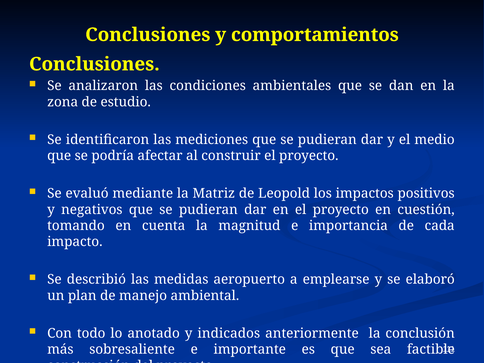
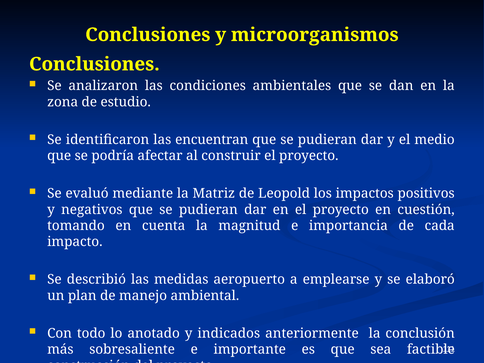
comportamientos: comportamientos -> microorganismos
mediciones: mediciones -> encuentran
